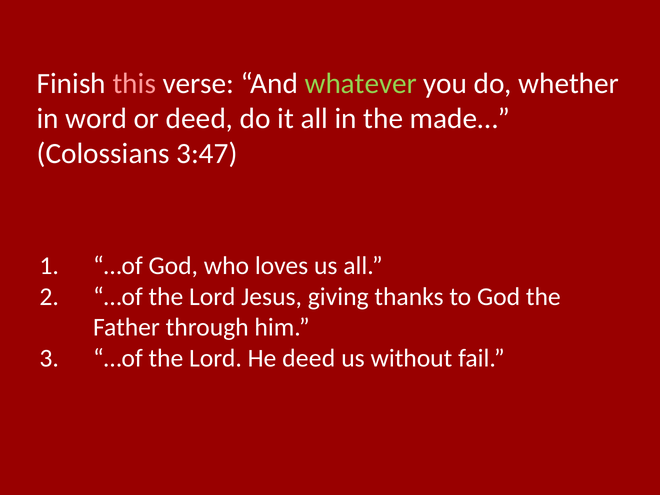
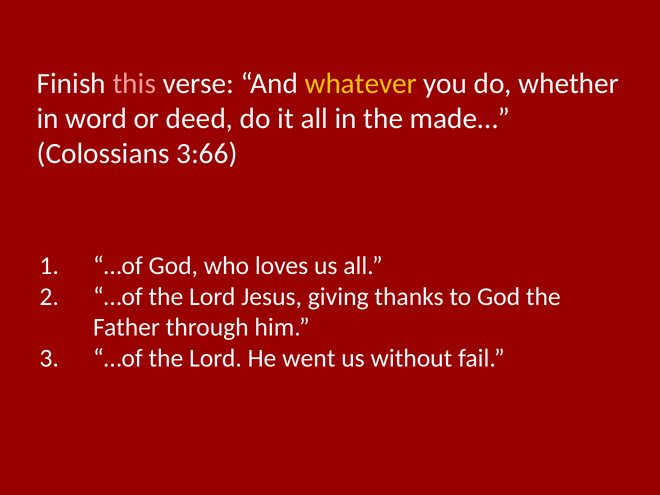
whatever colour: light green -> yellow
3:47: 3:47 -> 3:66
He deed: deed -> went
